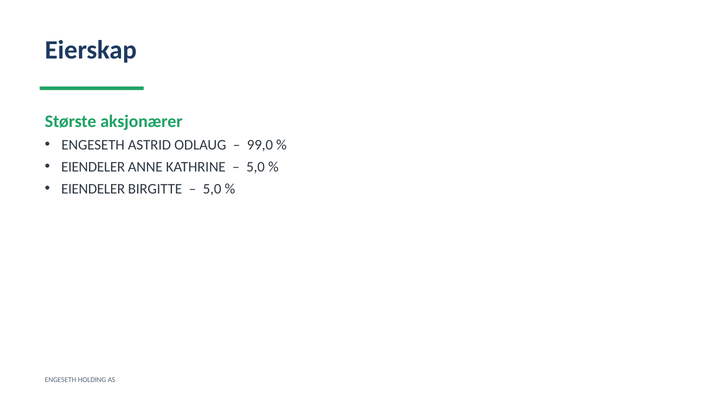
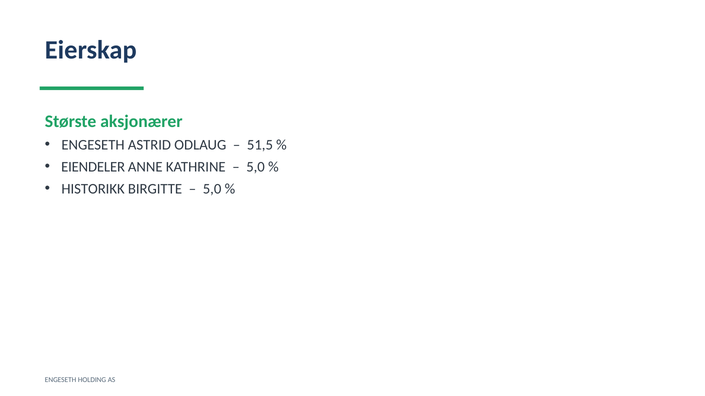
99,0: 99,0 -> 51,5
EIENDELER at (93, 189): EIENDELER -> HISTORIKK
